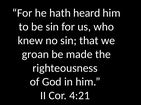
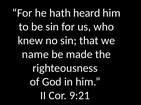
groan: groan -> name
4:21: 4:21 -> 9:21
